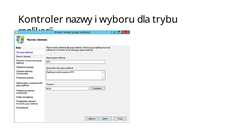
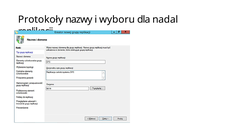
Kontroler: Kontroler -> Protokoły
trybu: trybu -> nadal
